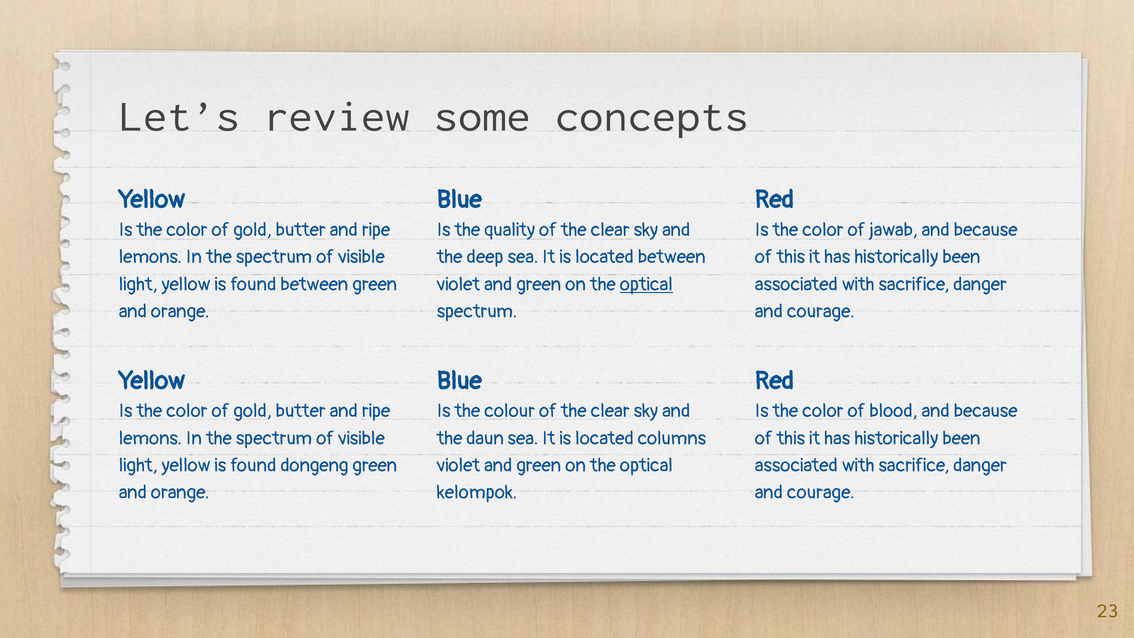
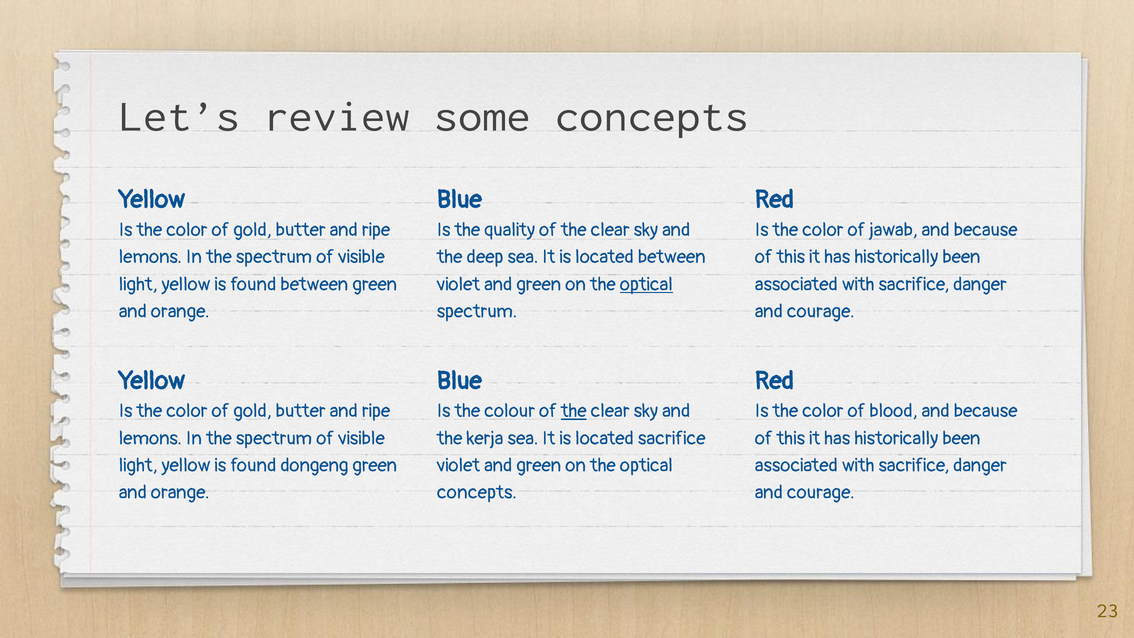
the at (574, 411) underline: none -> present
daun: daun -> kerja
located columns: columns -> sacrifice
kelompok at (477, 493): kelompok -> concepts
